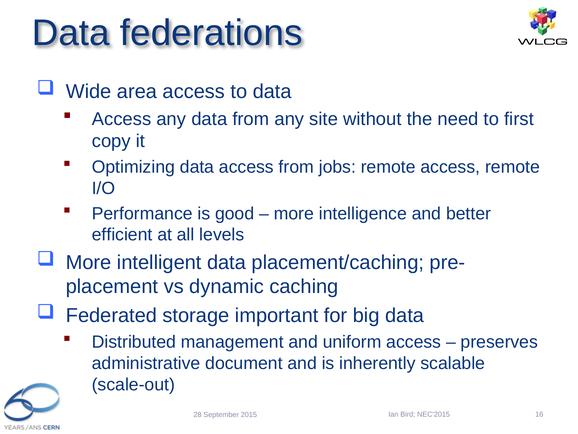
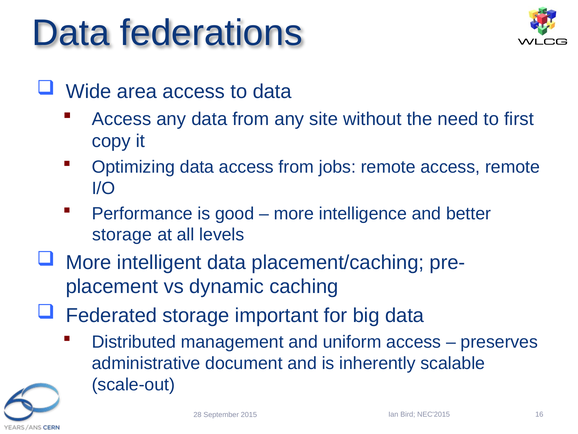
efficient at (122, 235): efficient -> storage
